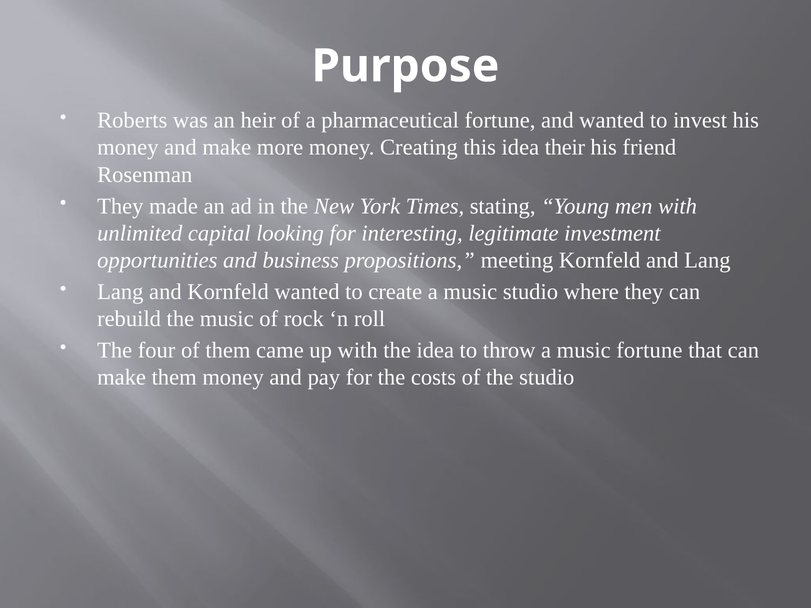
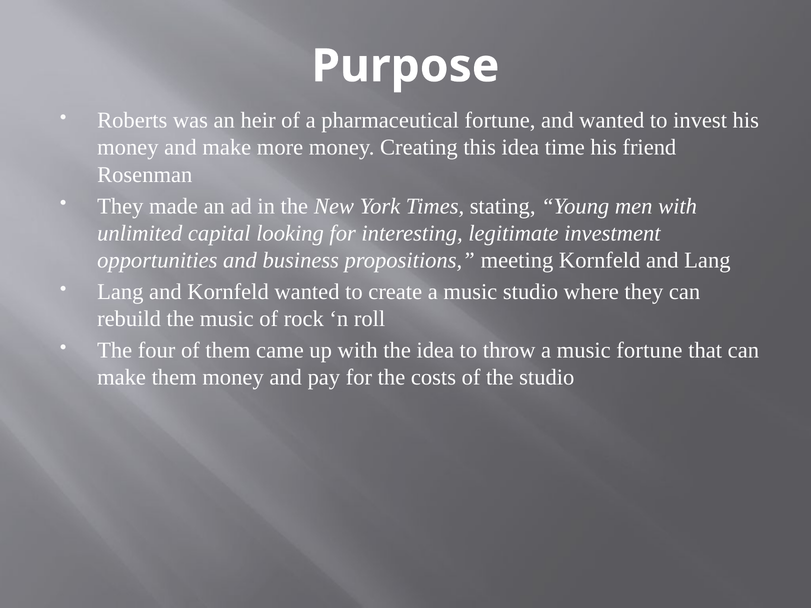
their: their -> time
